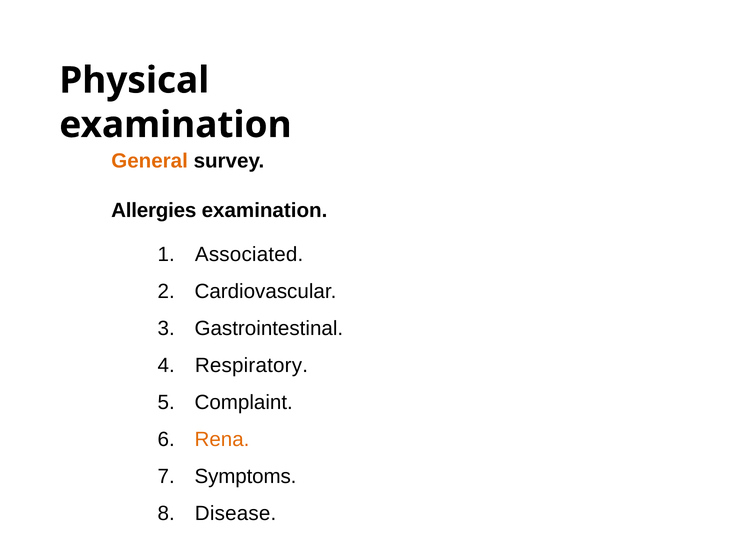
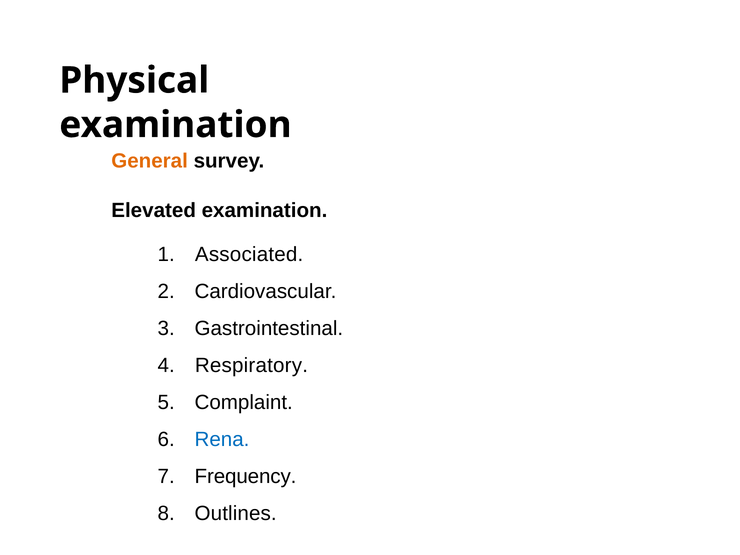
Allergies: Allergies -> Elevated
Rena colour: orange -> blue
Symptoms: Symptoms -> Frequency
Disease: Disease -> Outlines
